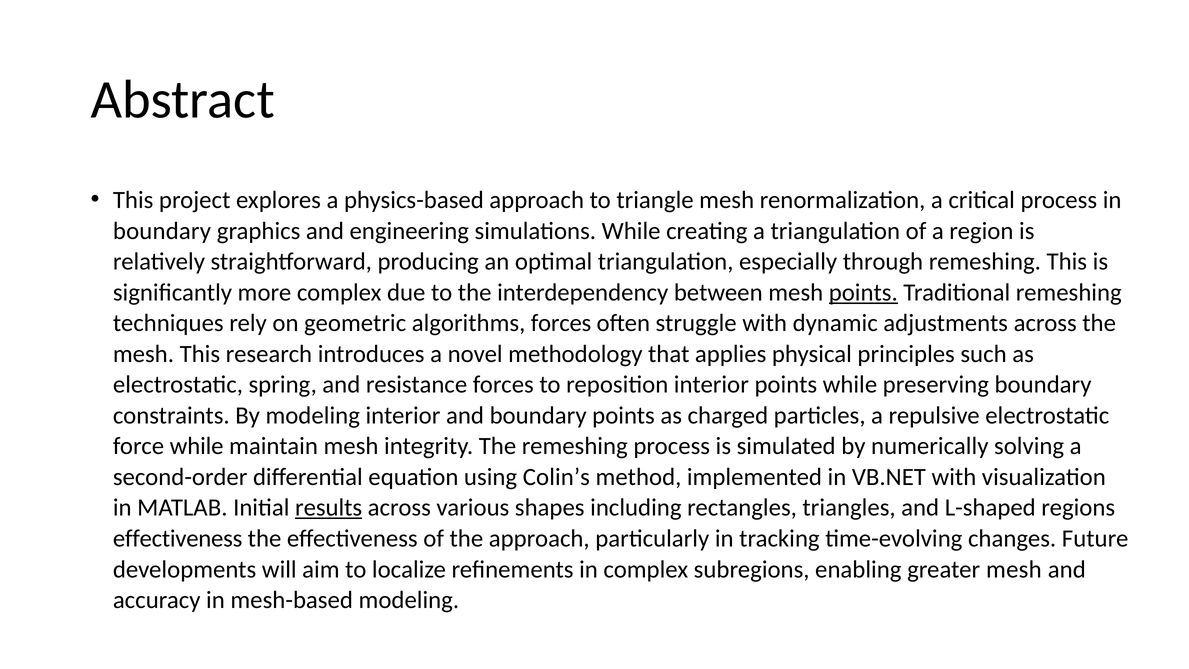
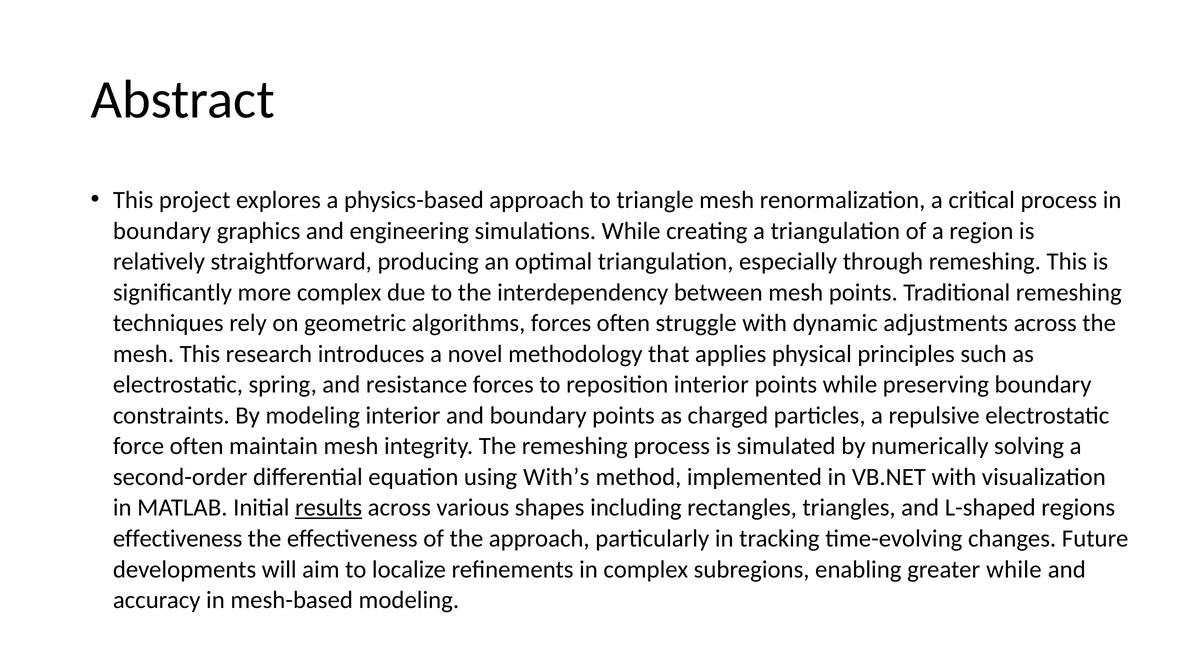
points at (863, 292) underline: present -> none
force while: while -> often
Colin’s: Colin’s -> With’s
greater mesh: mesh -> while
